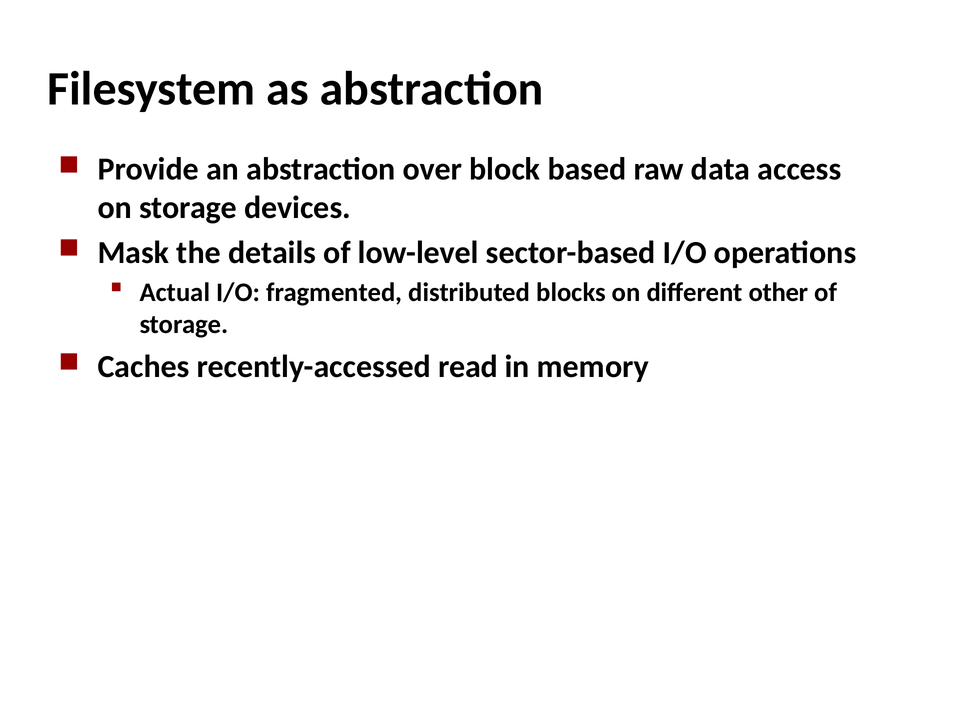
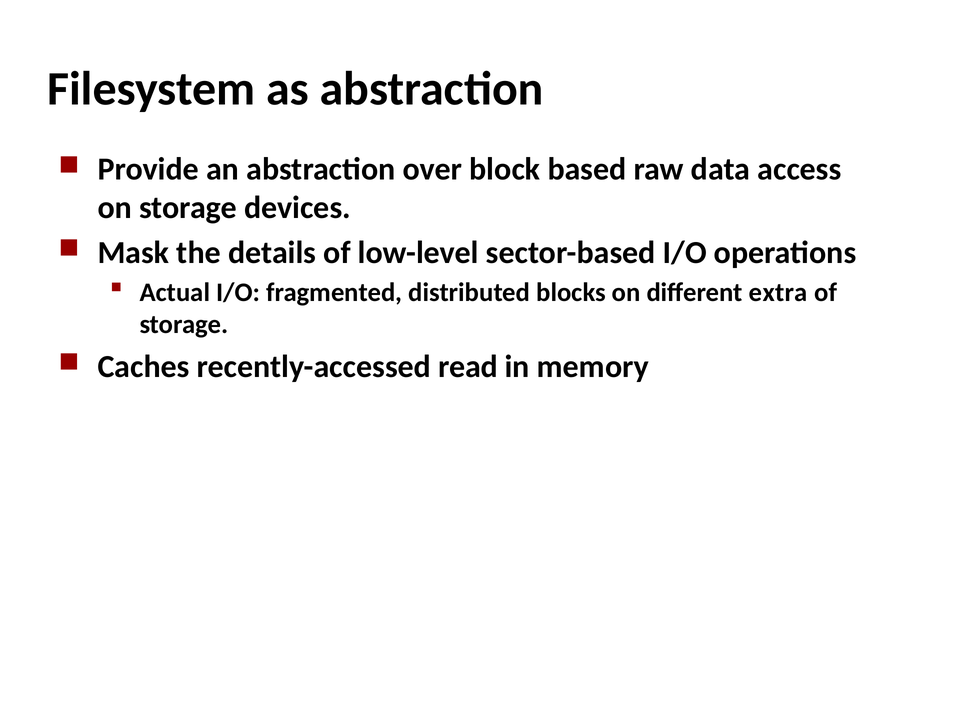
other: other -> extra
